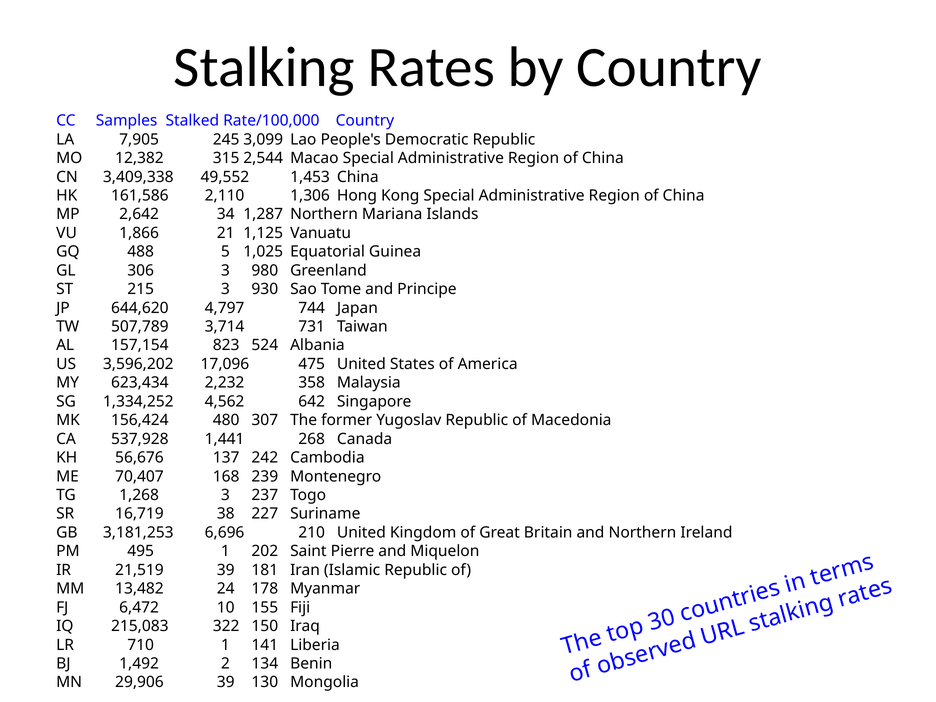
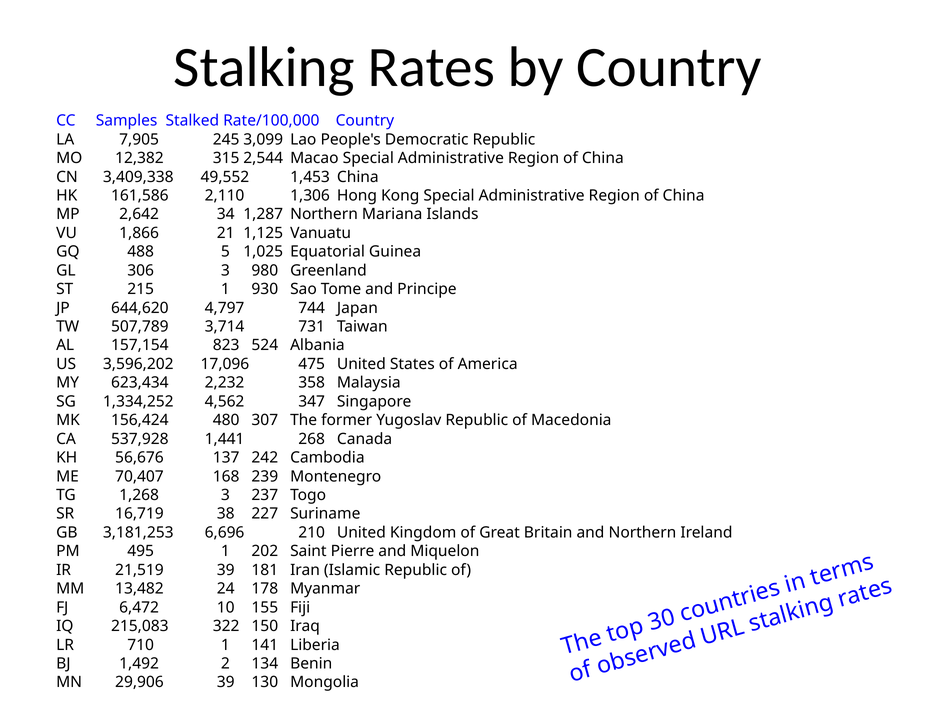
215 3: 3 -> 1
642: 642 -> 347
